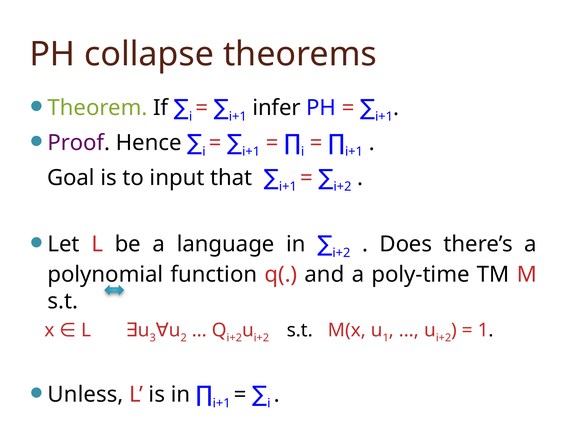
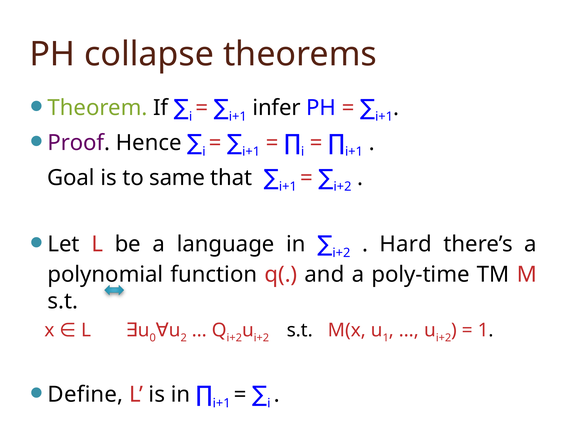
input: input -> same
Does: Does -> Hard
3: 3 -> 0
Unless: Unless -> Define
